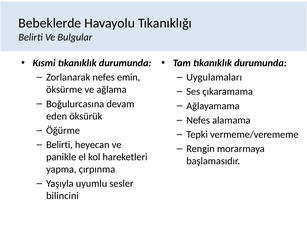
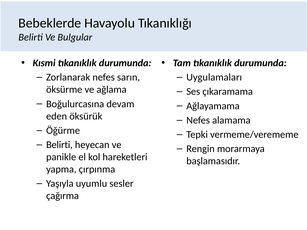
emin: emin -> sarın
bilincini: bilincini -> çağırma
